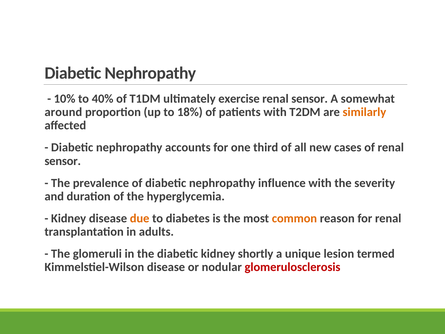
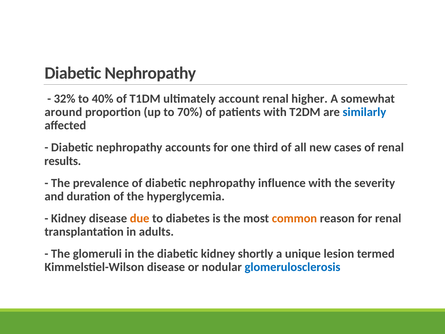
10%: 10% -> 32%
exercise: exercise -> account
sensor at (310, 99): sensor -> higher
18%: 18% -> 70%
similarly colour: orange -> blue
sensor at (63, 161): sensor -> results
glomerulosclerosis colour: red -> blue
